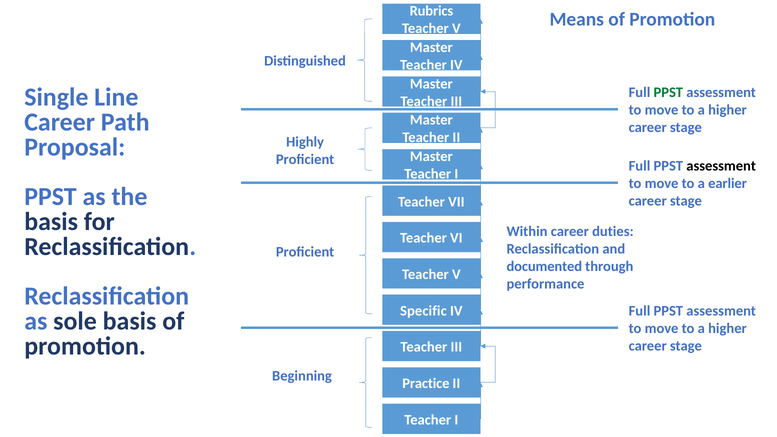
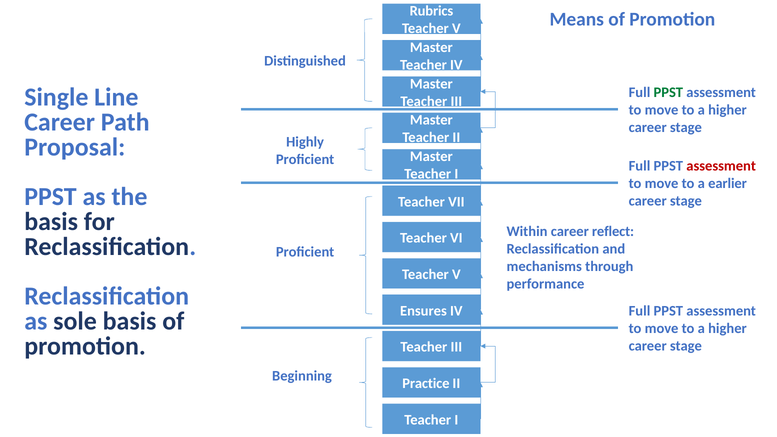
assessment at (721, 166) colour: black -> red
duties: duties -> reflect
documented: documented -> mechanisms
Specific: Specific -> Ensures
